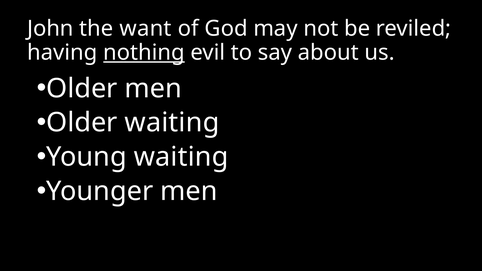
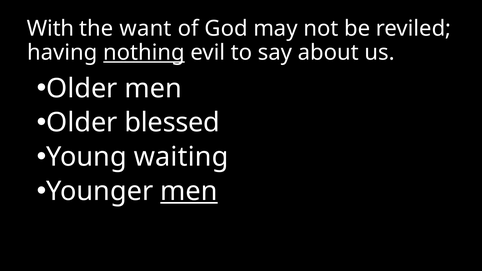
John: John -> With
Older waiting: waiting -> blessed
men at (189, 191) underline: none -> present
